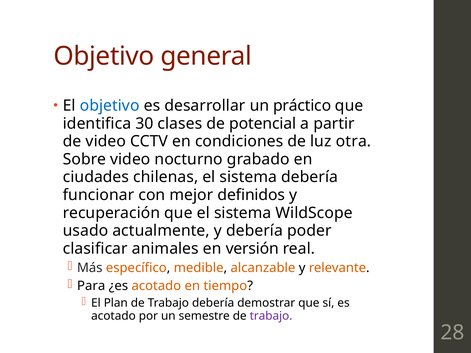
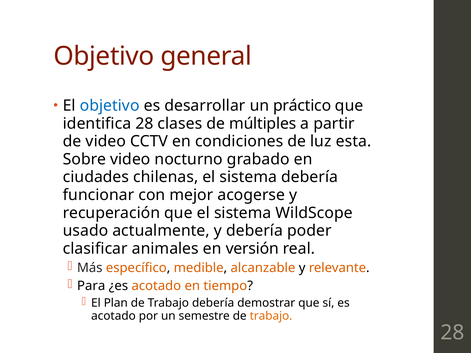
identifica 30: 30 -> 28
potencial: potencial -> múltiples
otra: otra -> esta
definidos: definidos -> acogerse
trabajo at (271, 316) colour: purple -> orange
